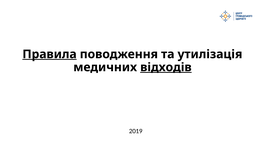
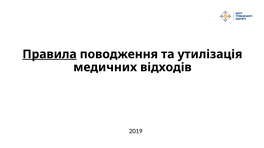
відходів underline: present -> none
